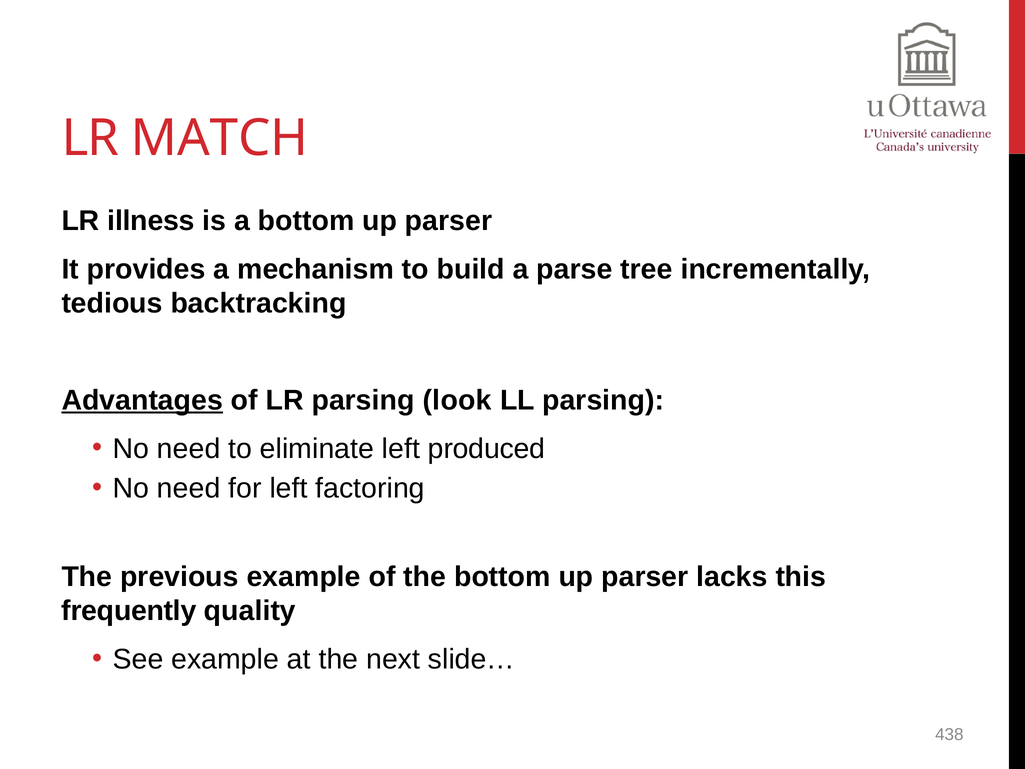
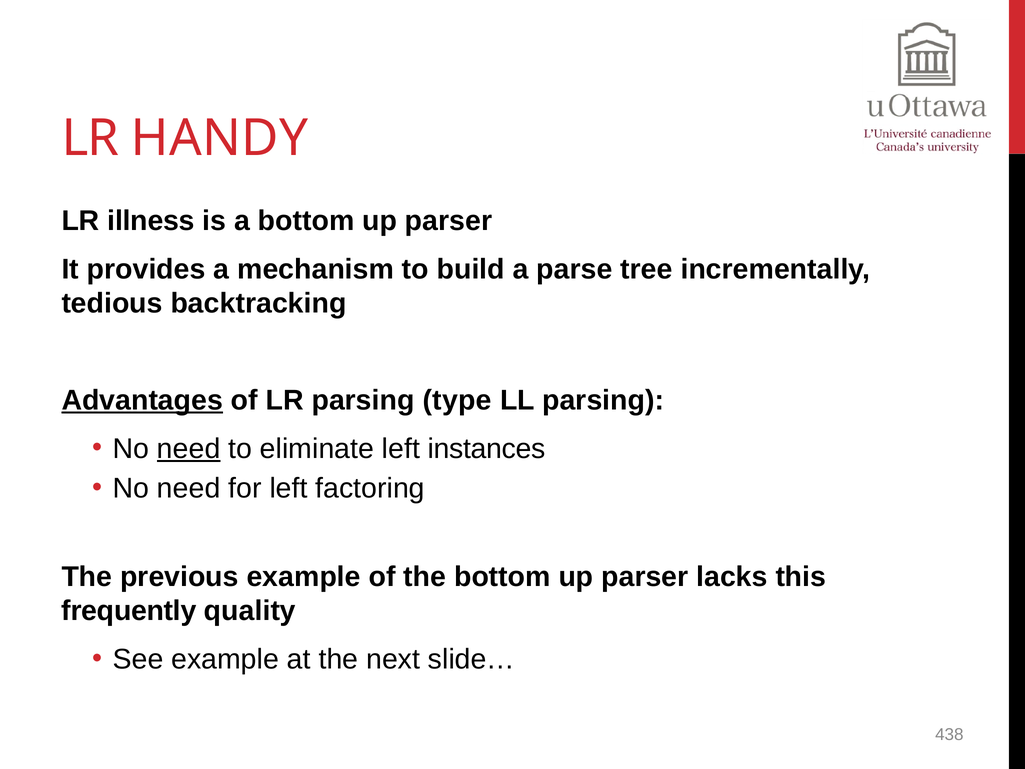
MATCH: MATCH -> HANDY
look: look -> type
need at (189, 449) underline: none -> present
produced: produced -> instances
